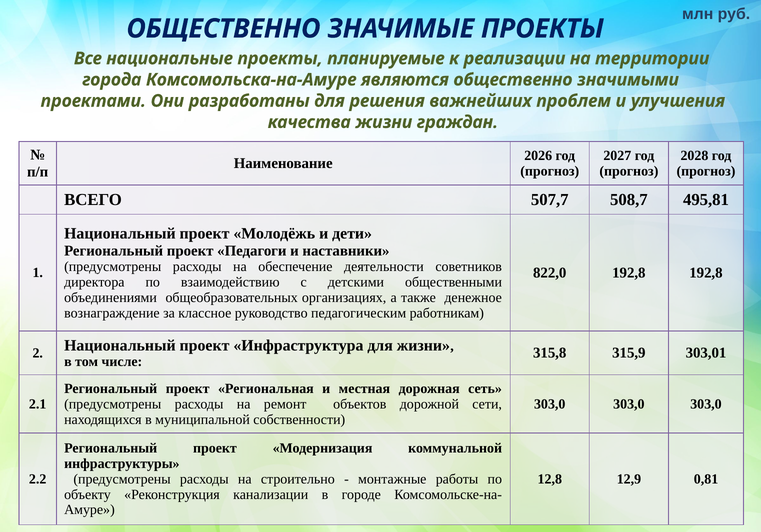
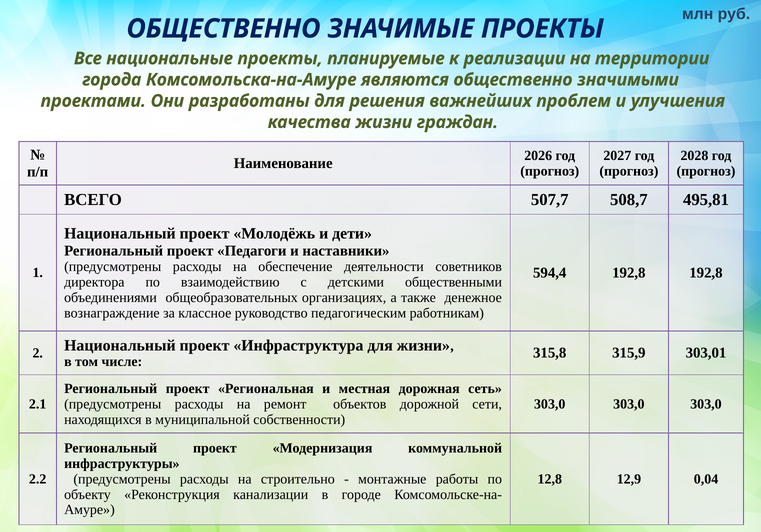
822,0: 822,0 -> 594,4
0,81: 0,81 -> 0,04
